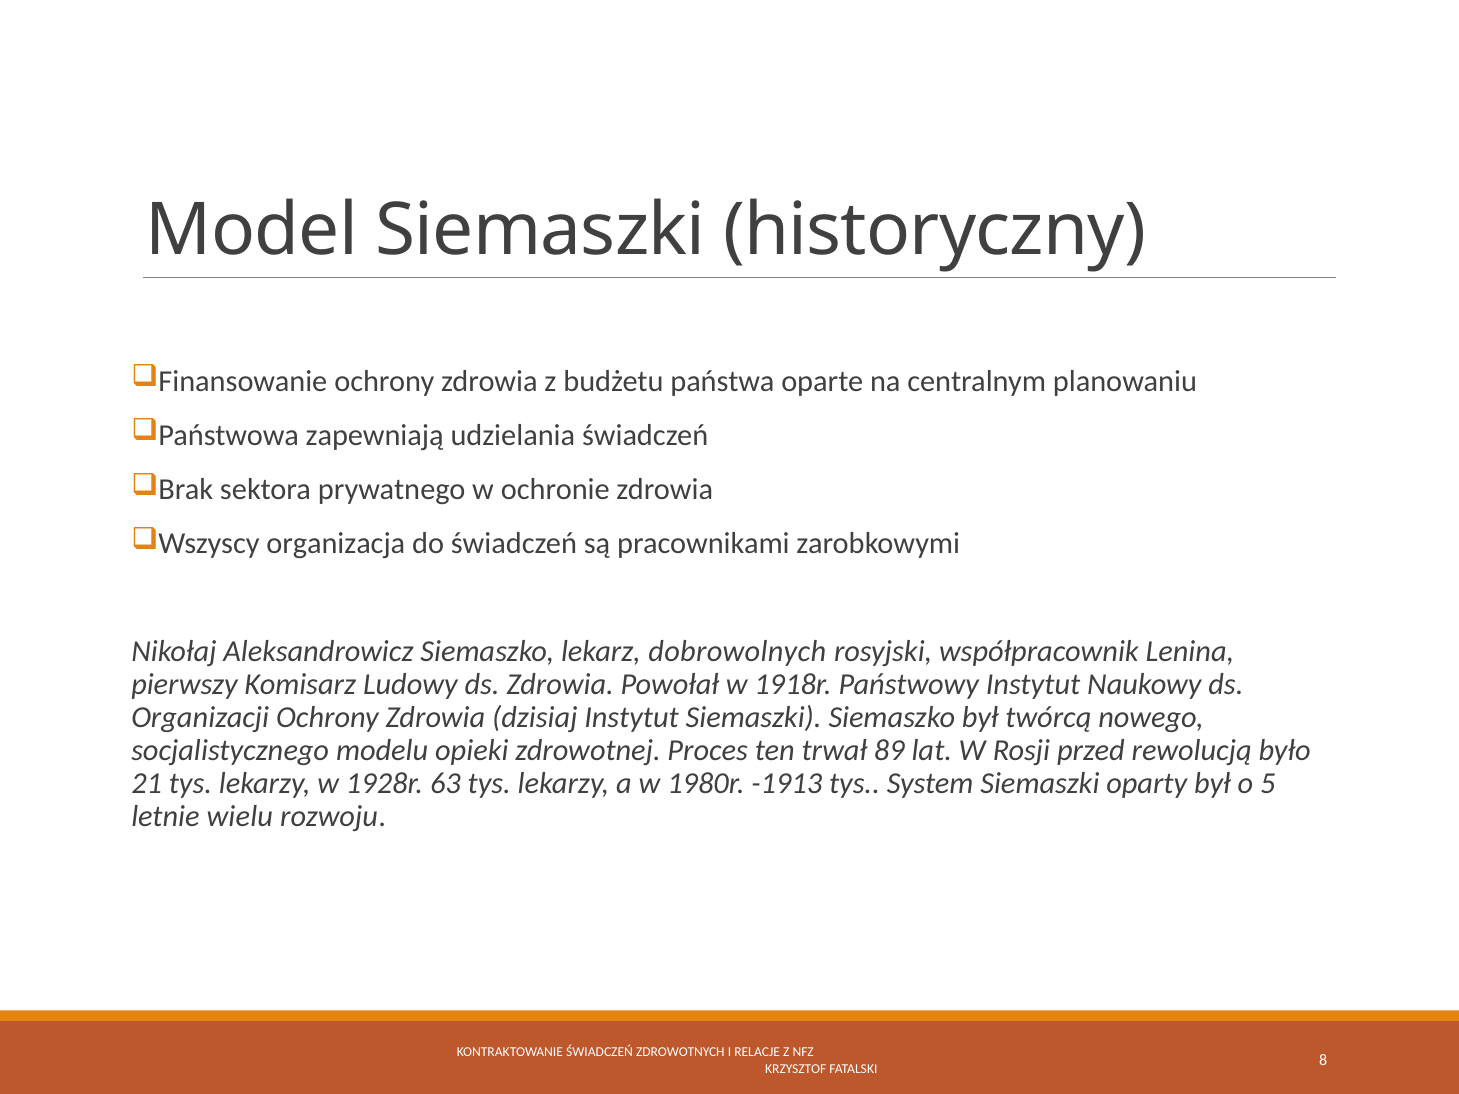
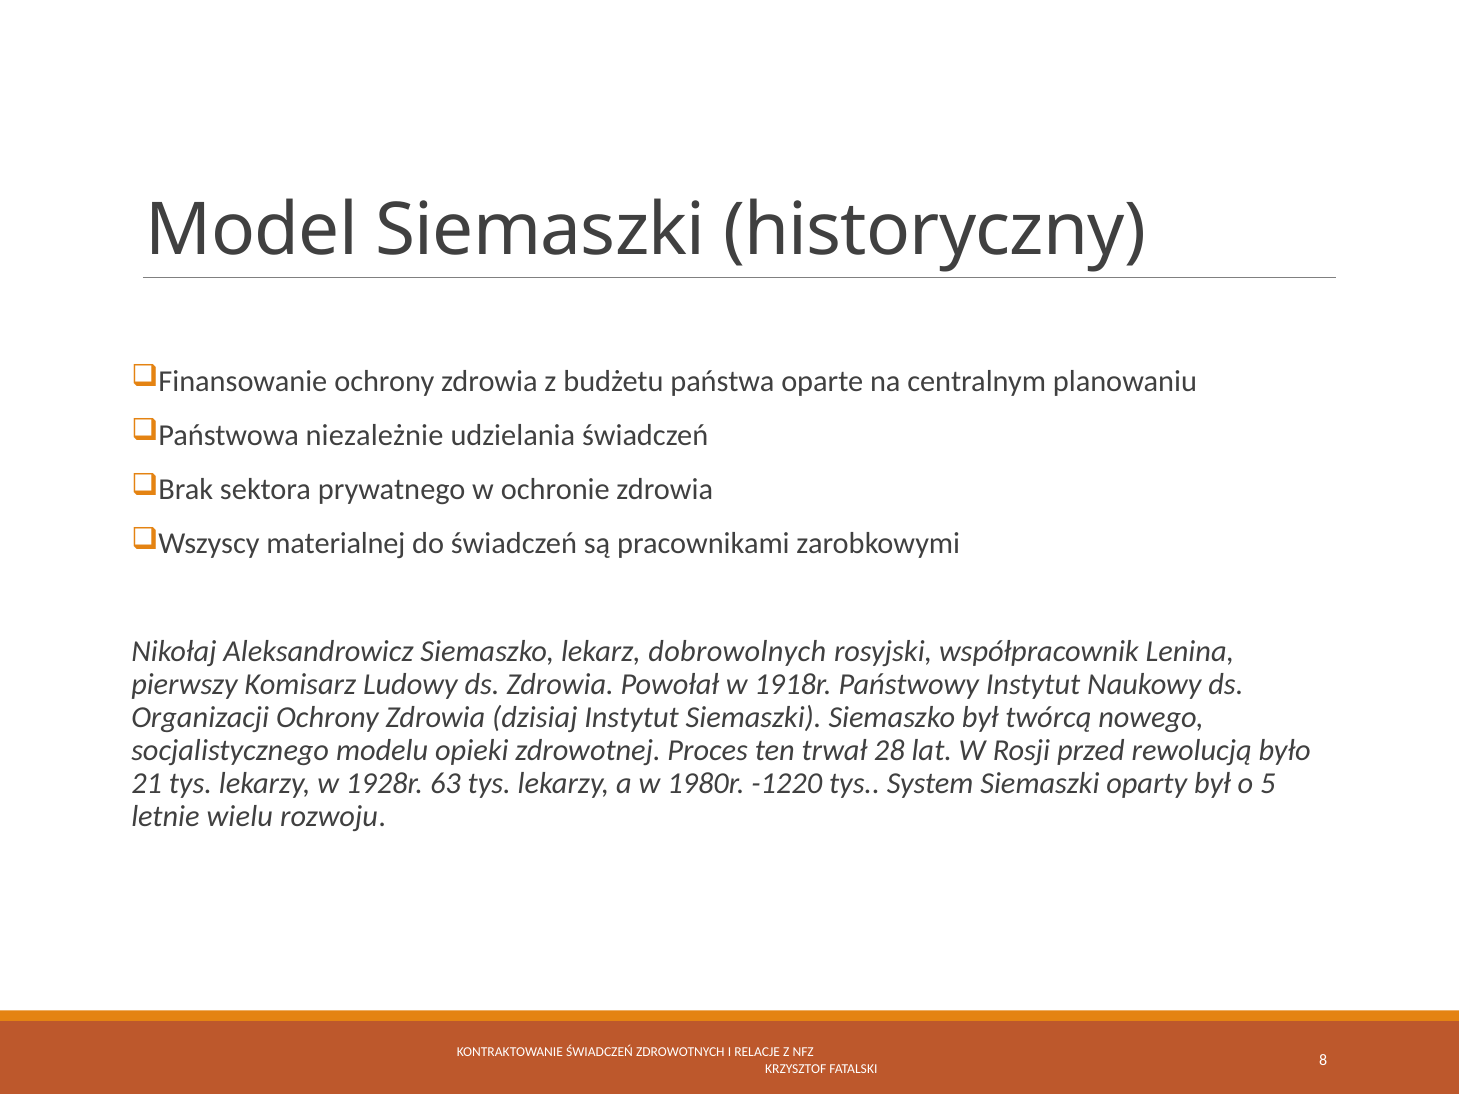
zapewniają: zapewniają -> niezależnie
organizacja: organizacja -> materialnej
89: 89 -> 28
-1913: -1913 -> -1220
